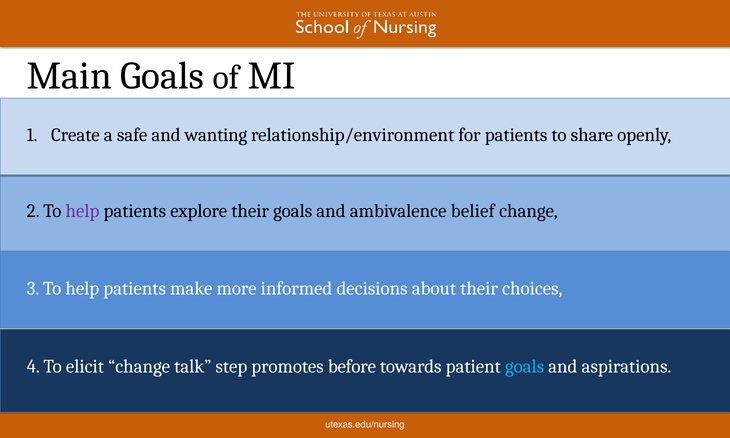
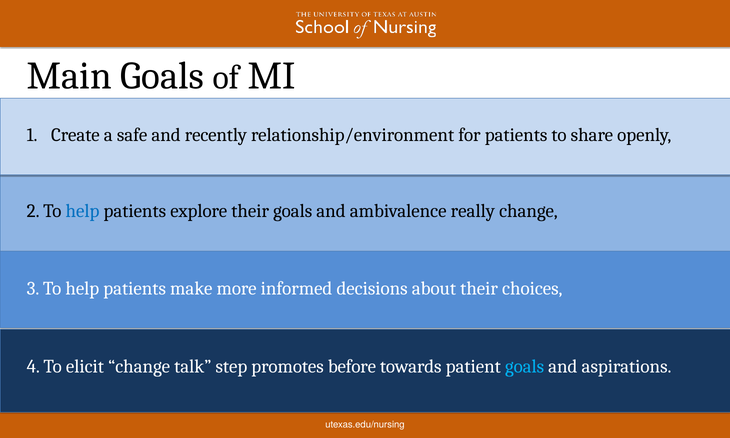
wanting: wanting -> recently
help at (82, 211) colour: purple -> blue
belief: belief -> really
